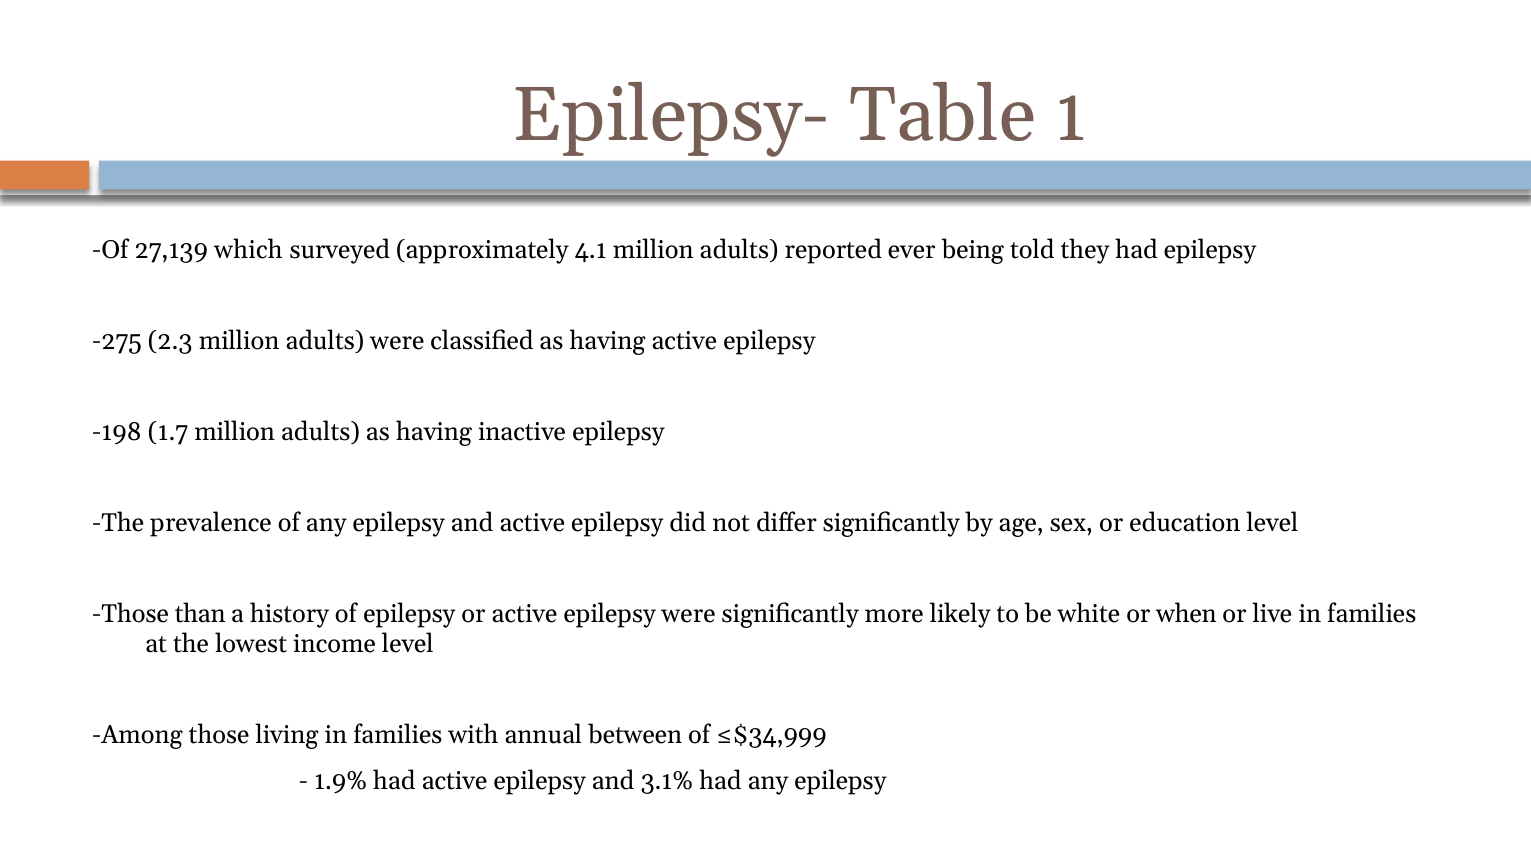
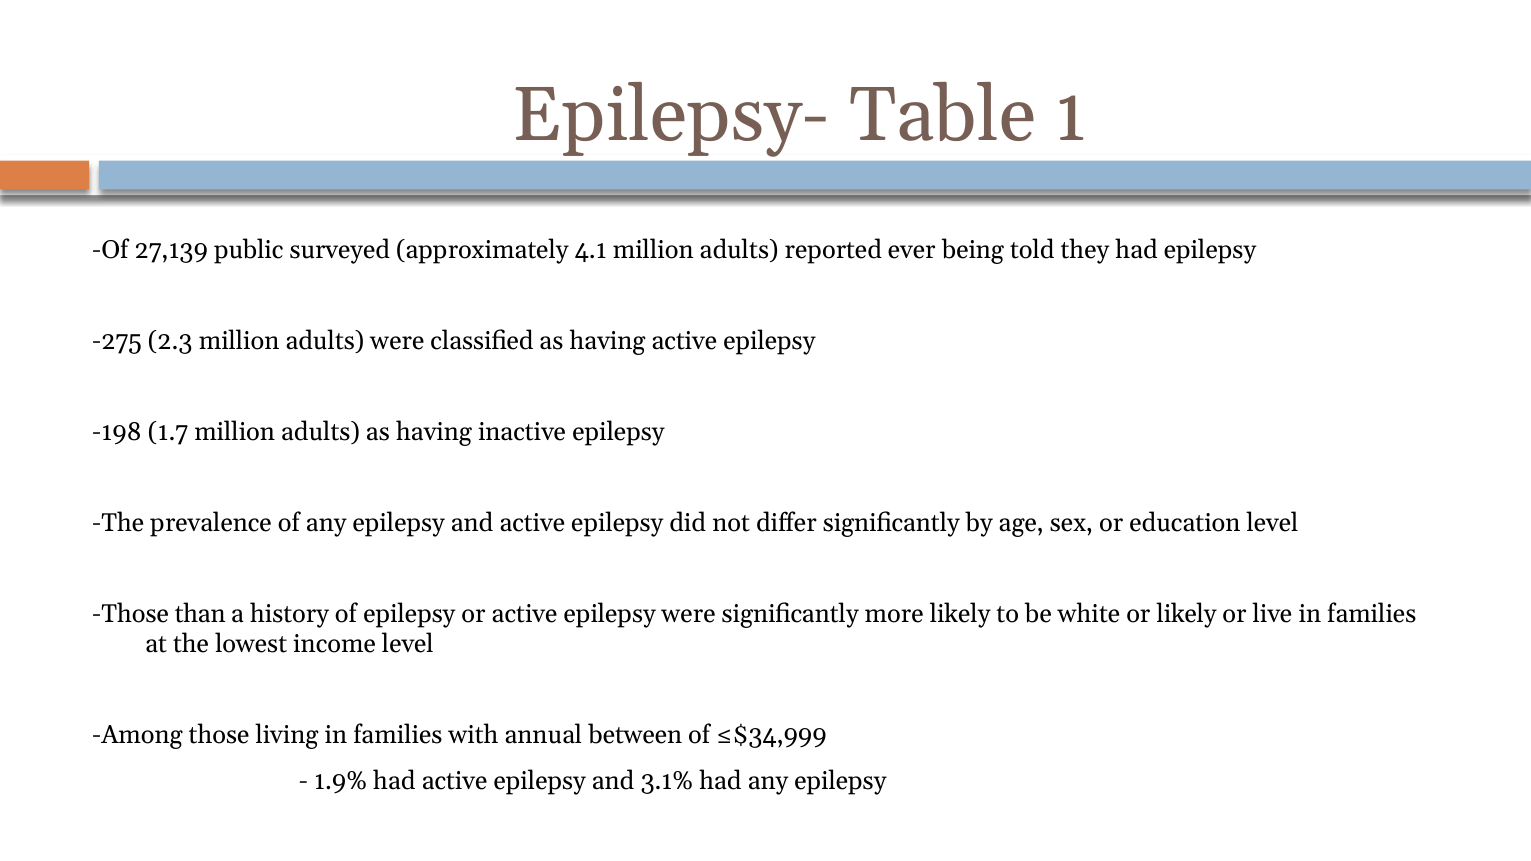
which: which -> public
or when: when -> likely
